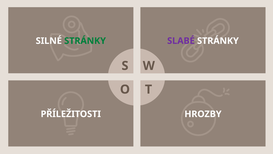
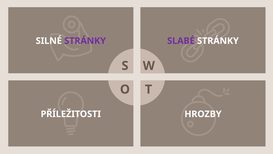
STRÁNKY at (85, 41) colour: green -> purple
